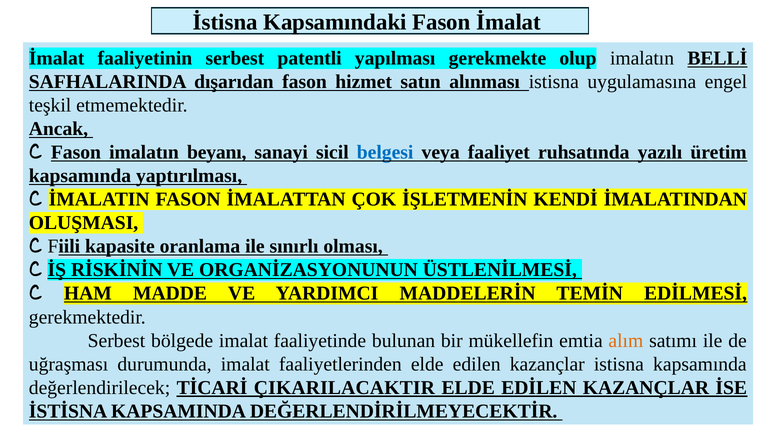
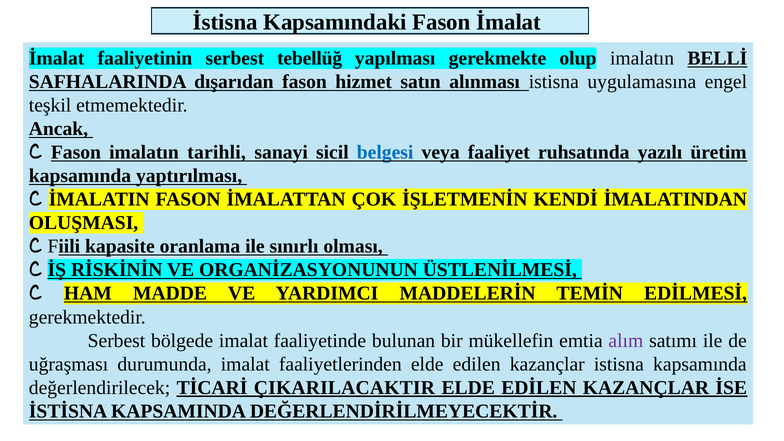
patentli: patentli -> tebellüğ
beyanı: beyanı -> tarihli
alım colour: orange -> purple
